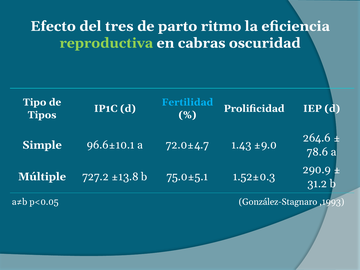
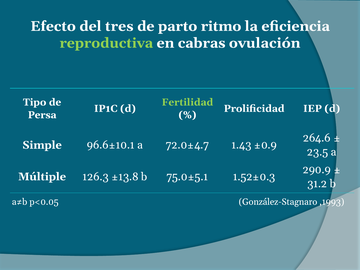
oscuridad: oscuridad -> ovulación
Fertilidad colour: light blue -> light green
Tipos: Tipos -> Persa
±9.0: ±9.0 -> ±0.9
78.6: 78.6 -> 23.5
727.2: 727.2 -> 126.3
